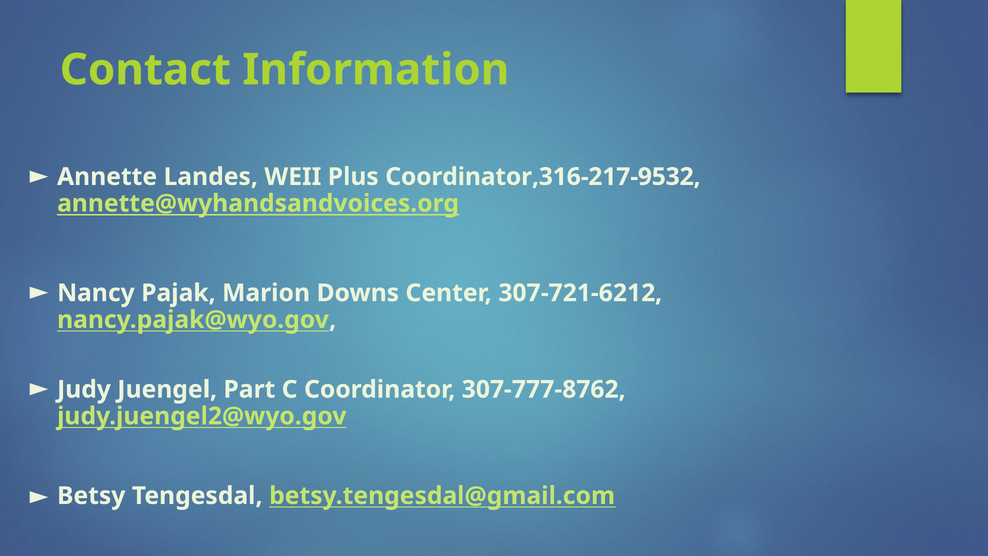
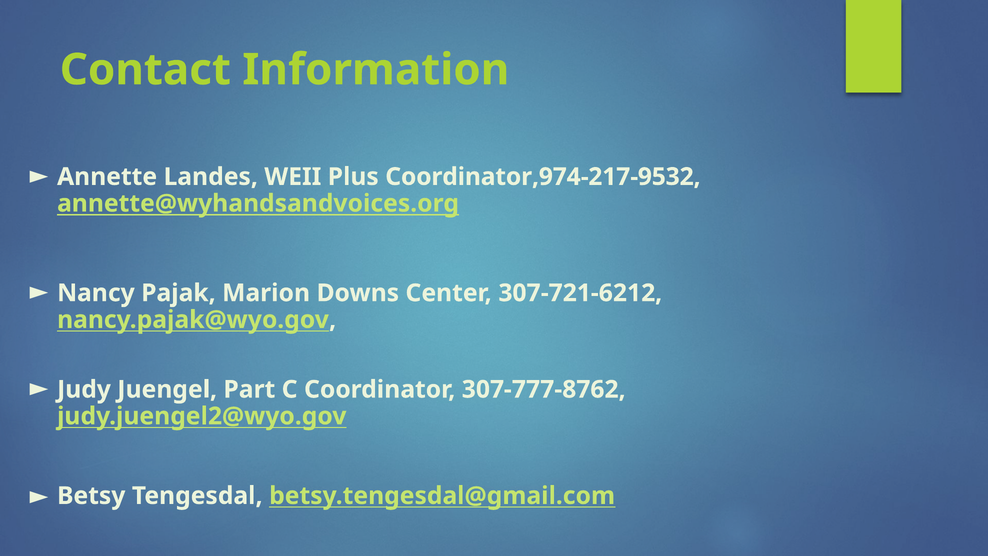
Coordinator,316-217-9532: Coordinator,316-217-9532 -> Coordinator,974-217-9532
